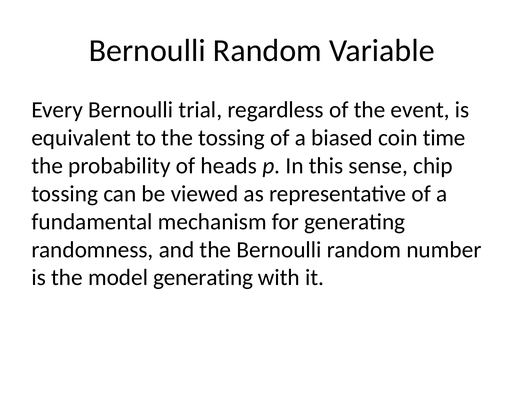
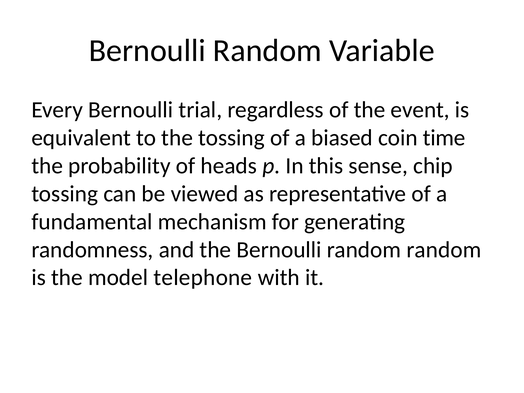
random number: number -> random
model generating: generating -> telephone
